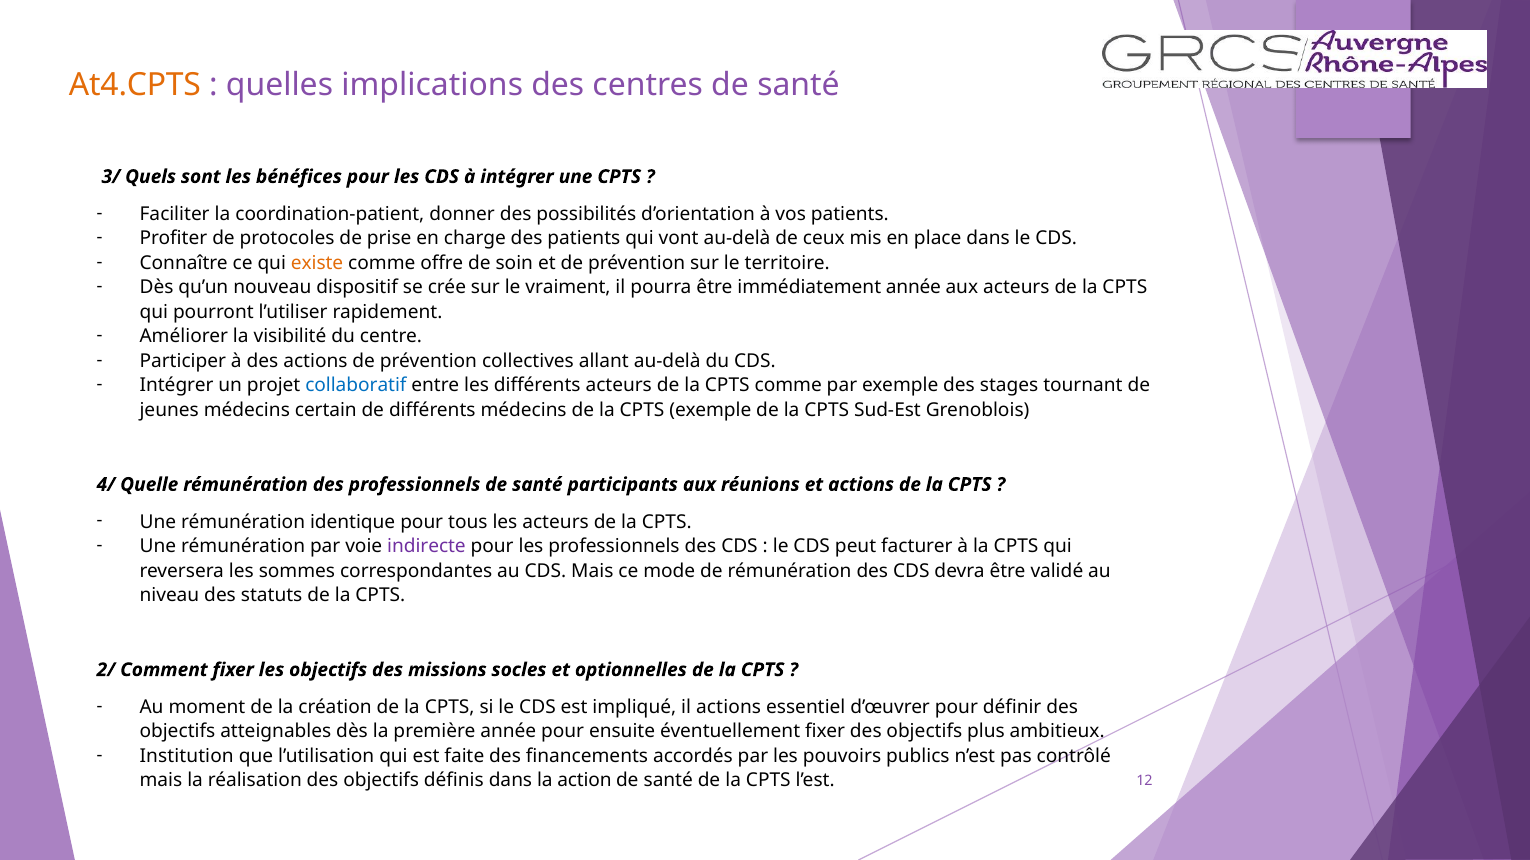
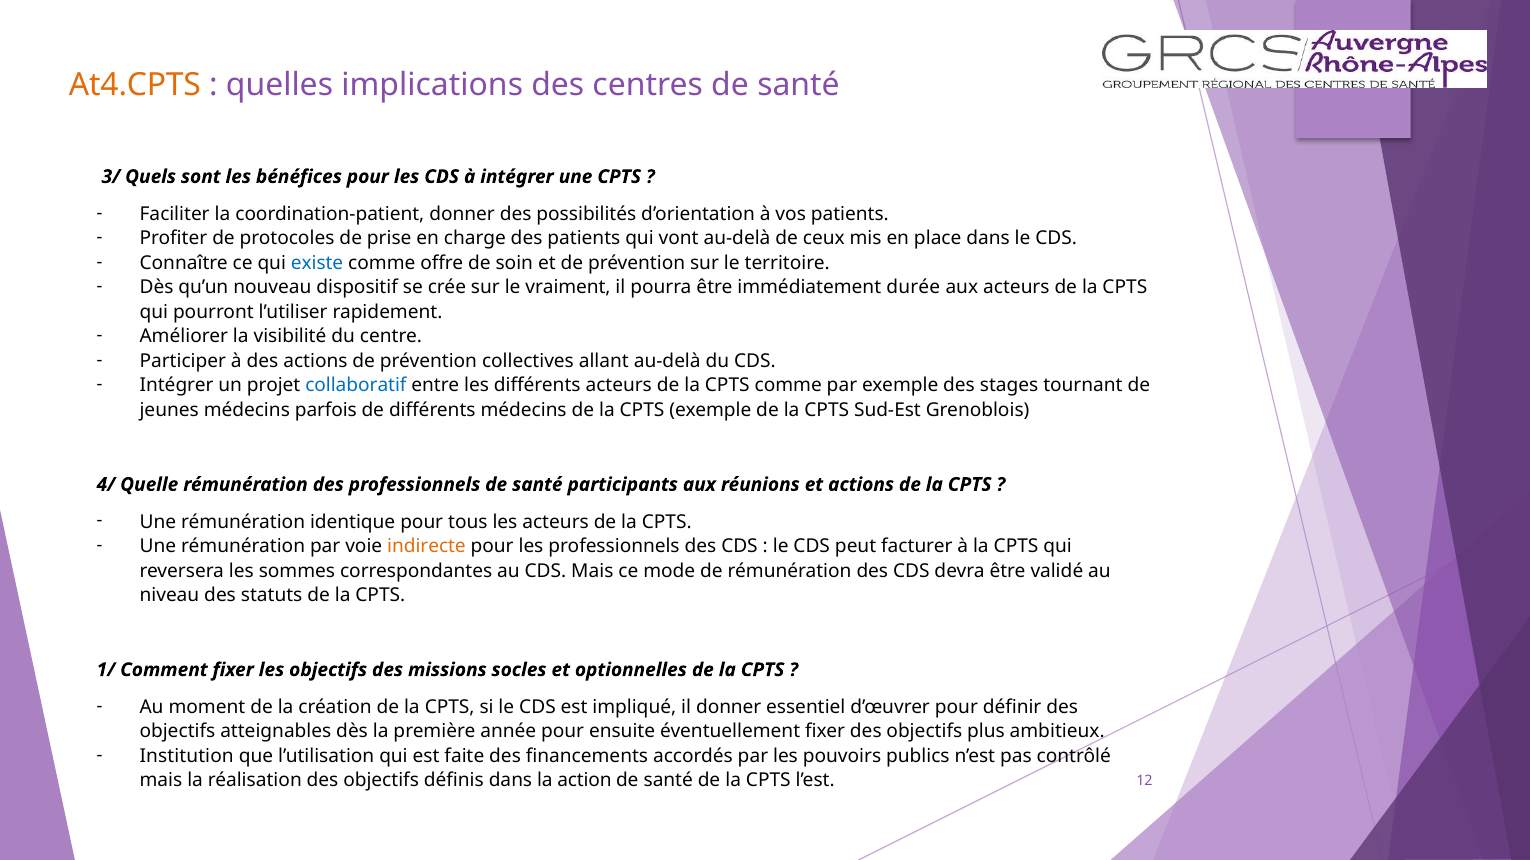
existe colour: orange -> blue
immédiatement année: année -> durée
certain: certain -> parfois
indirecte colour: purple -> orange
2/: 2/ -> 1/
il actions: actions -> donner
